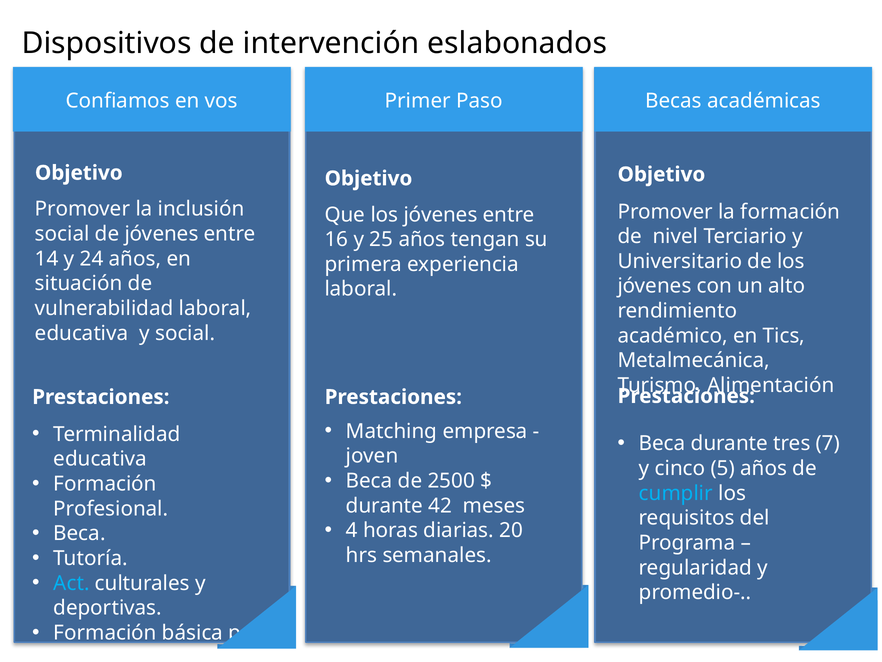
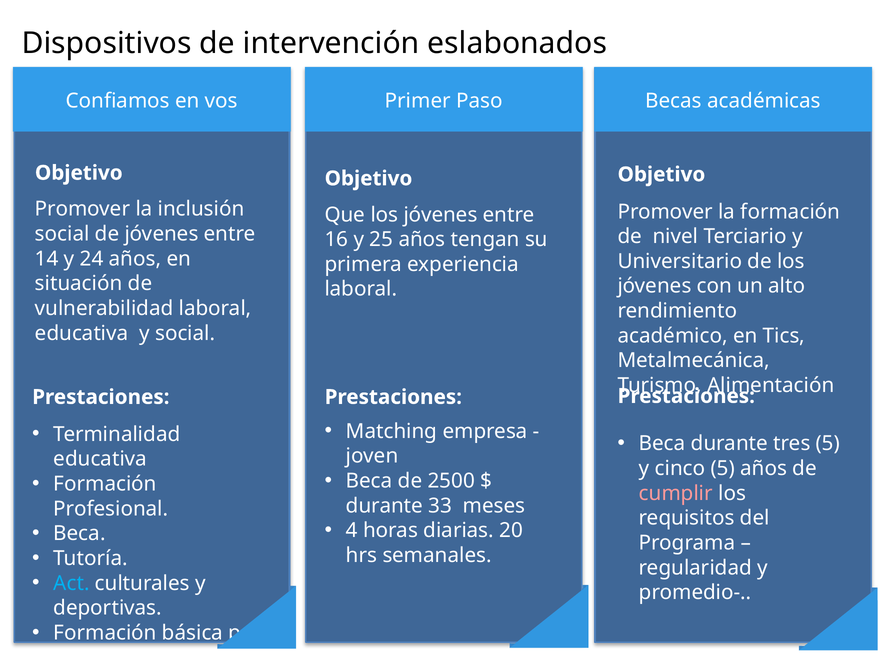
tres 7: 7 -> 5
cumplir colour: light blue -> pink
42: 42 -> 33
